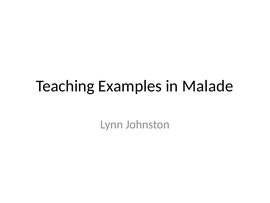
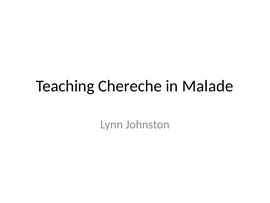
Examples: Examples -> Chereche
